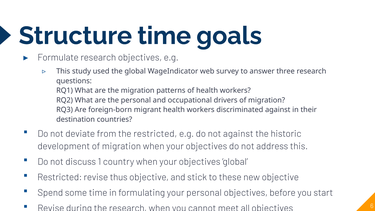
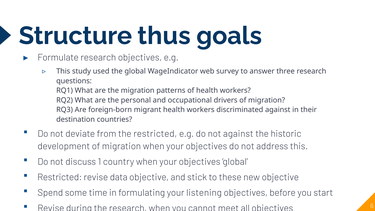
Structure time: time -> thus
thus: thus -> data
your personal: personal -> listening
